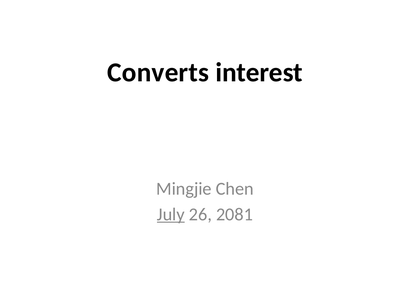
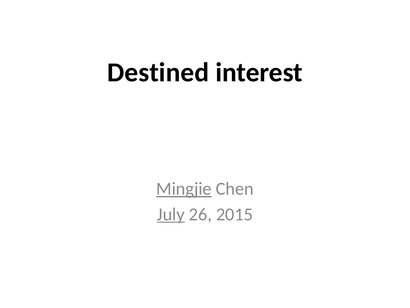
Converts: Converts -> Destined
Mingjie underline: none -> present
2081: 2081 -> 2015
